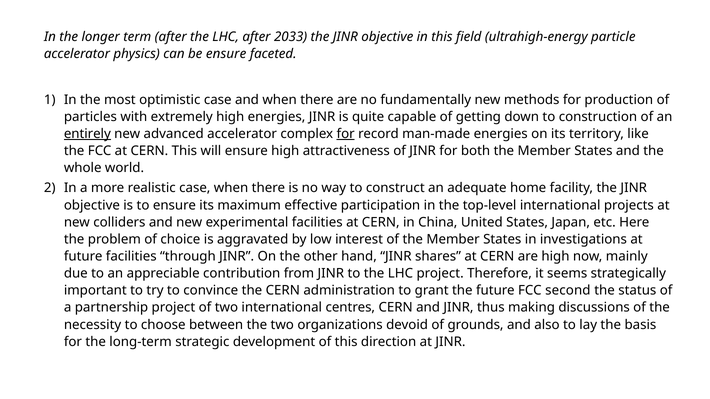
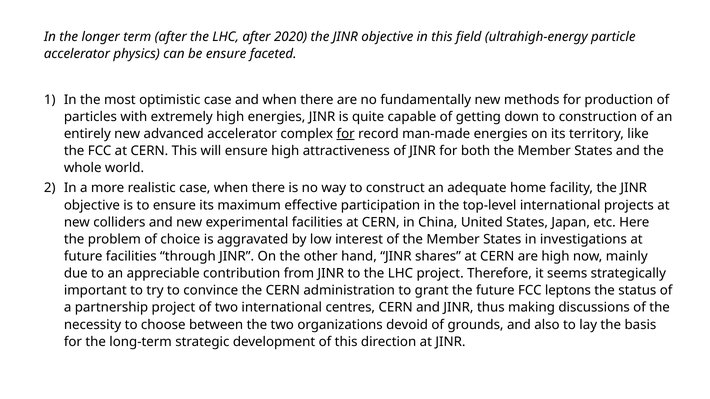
2033: 2033 -> 2020
entirely underline: present -> none
second: second -> leptons
